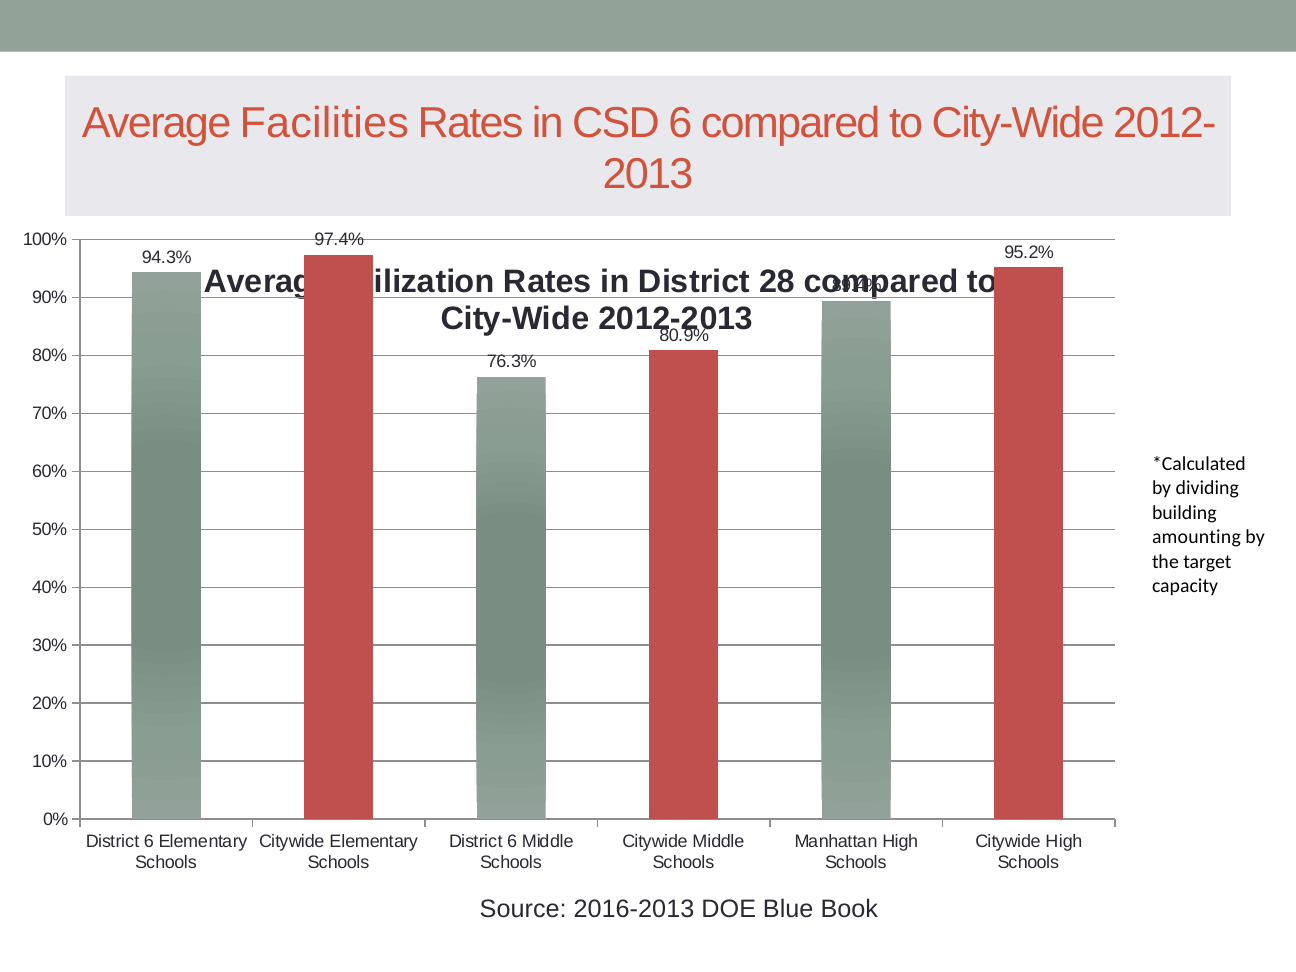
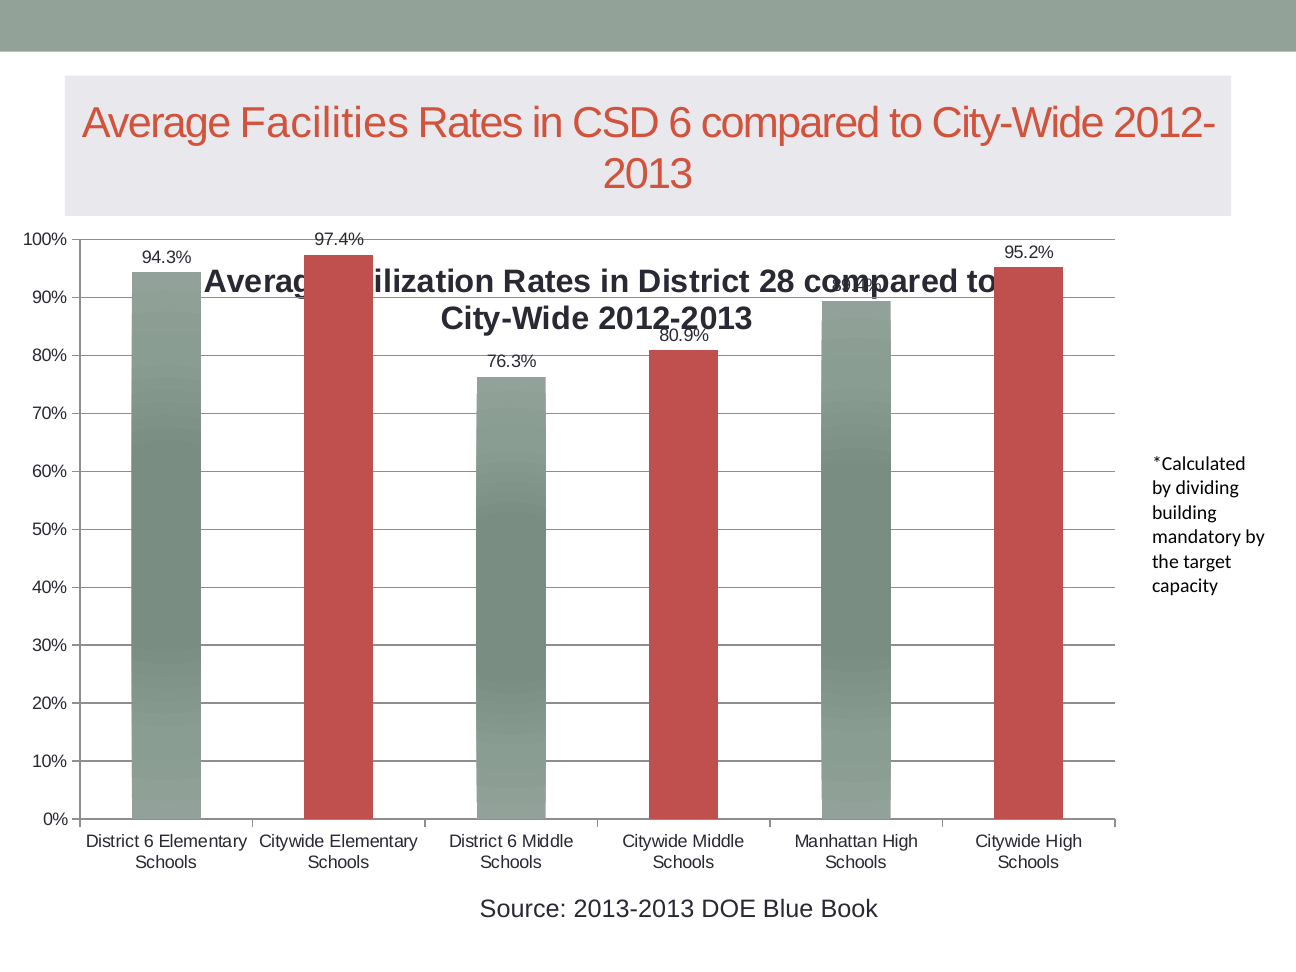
amounting: amounting -> mandatory
2016-2013: 2016-2013 -> 2013-2013
